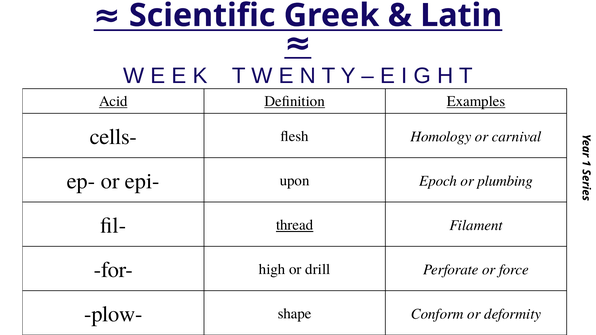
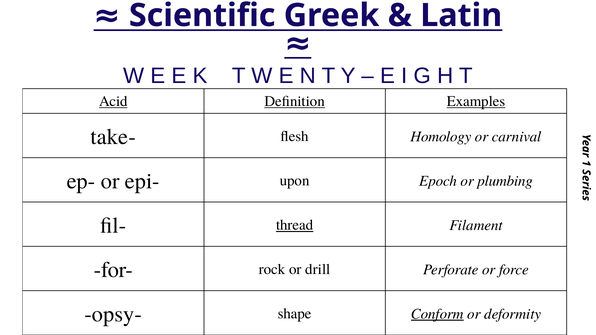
cells-: cells- -> take-
high: high -> rock
plow-: plow- -> opsy-
Conform underline: none -> present
